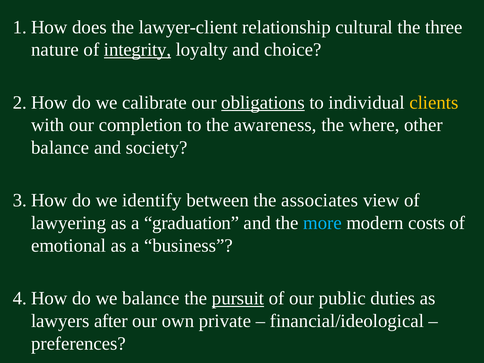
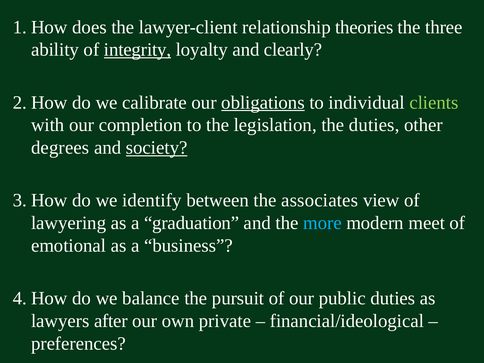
cultural: cultural -> theories
nature: nature -> ability
choice: choice -> clearly
clients colour: yellow -> light green
awareness: awareness -> legislation
the where: where -> duties
balance at (60, 148): balance -> degrees
society underline: none -> present
costs: costs -> meet
pursuit underline: present -> none
